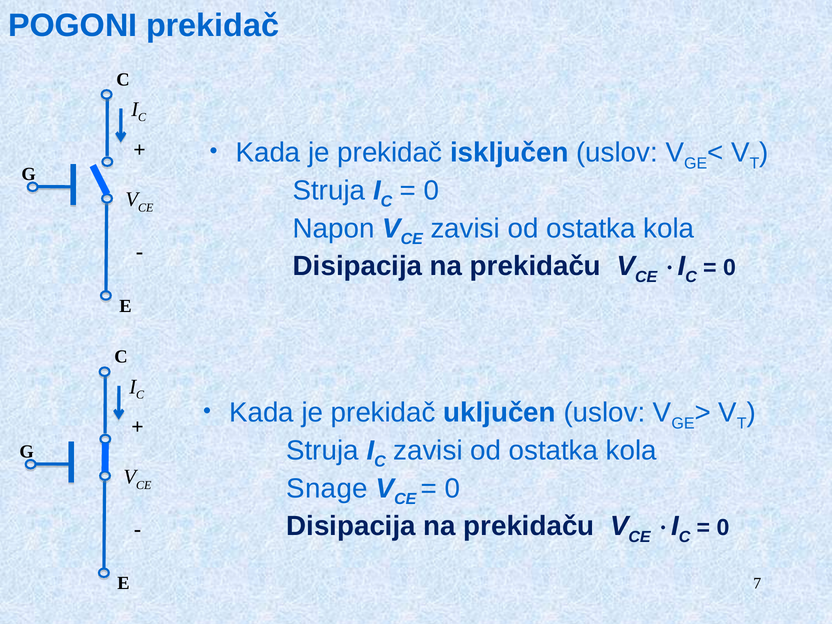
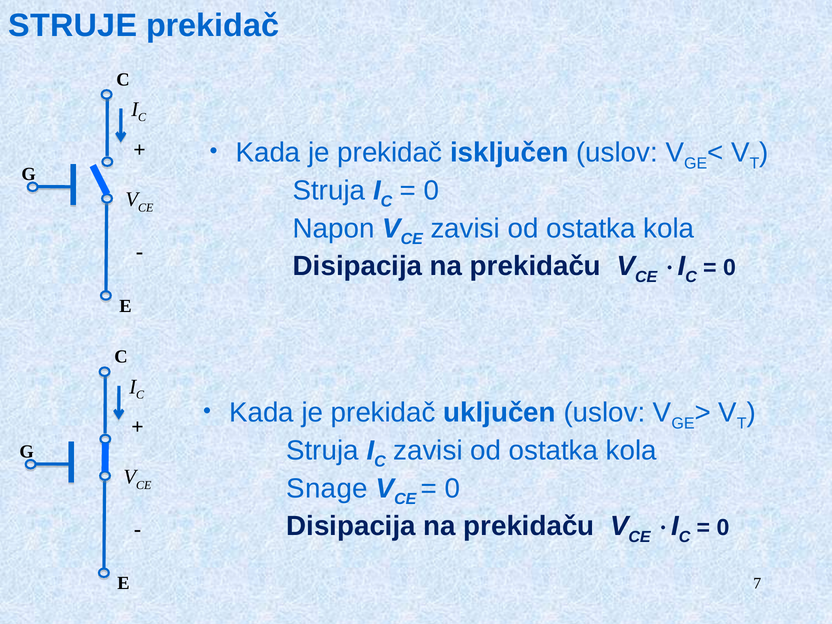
POGONI: POGONI -> STRUJE
